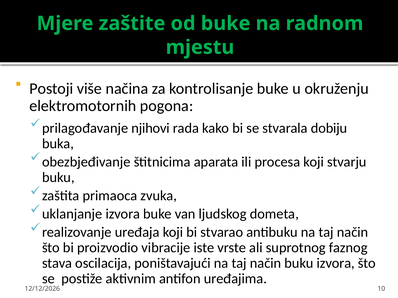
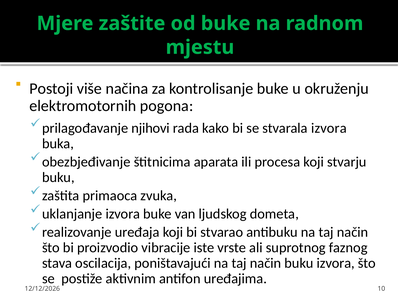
stvarala dobiju: dobiju -> izvora
